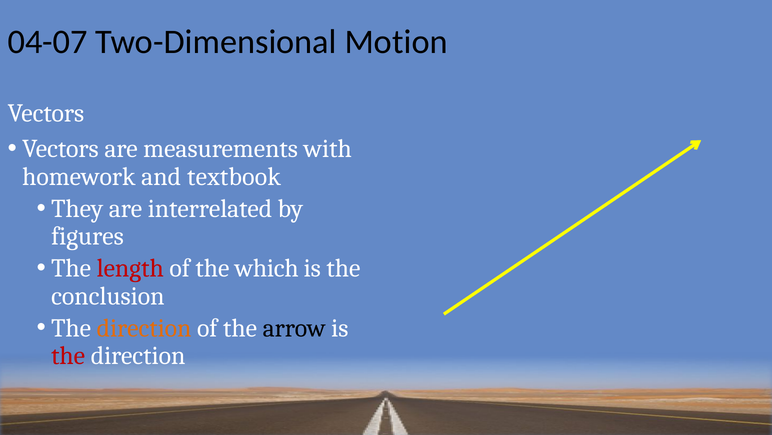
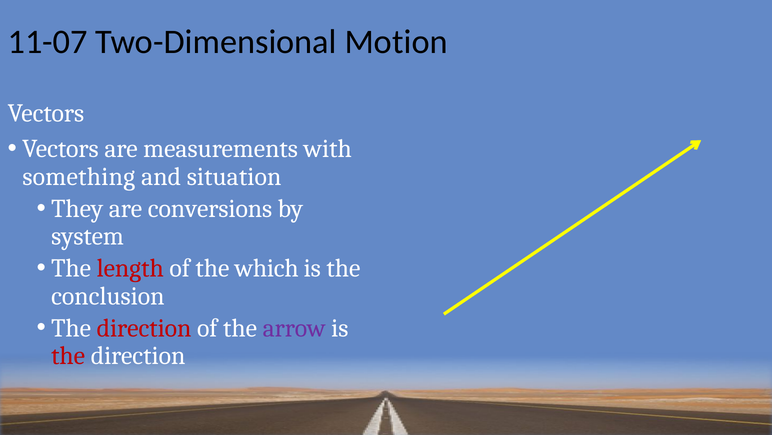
04-07: 04-07 -> 11-07
homework: homework -> something
textbook: textbook -> situation
interrelated: interrelated -> conversions
figures: figures -> system
direction at (144, 327) colour: orange -> red
arrow colour: black -> purple
